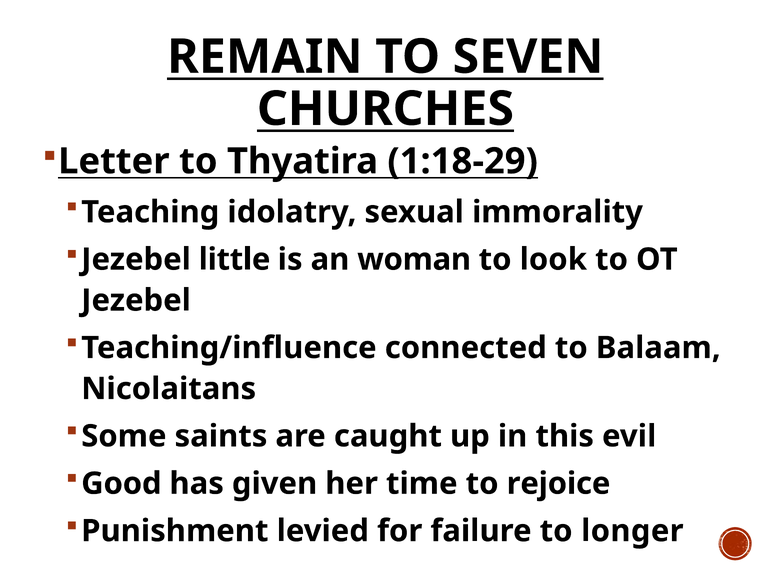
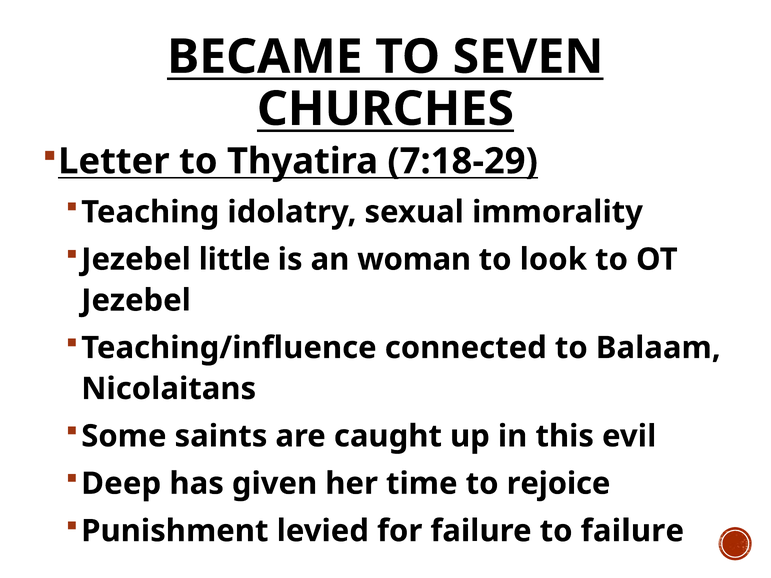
REMAIN: REMAIN -> BECAME
1:18-29: 1:18-29 -> 7:18-29
Good: Good -> Deep
to longer: longer -> failure
